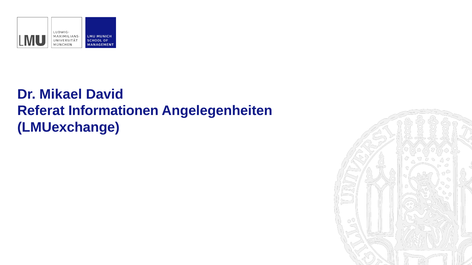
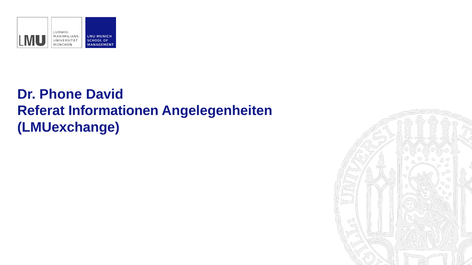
Mikael: Mikael -> Phone
